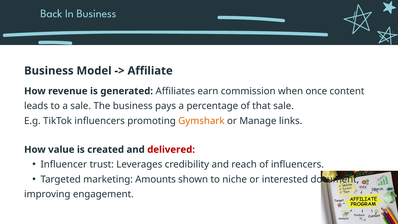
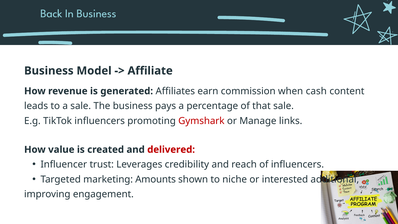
once: once -> cash
Gymshark colour: orange -> red
document: document -> additional
